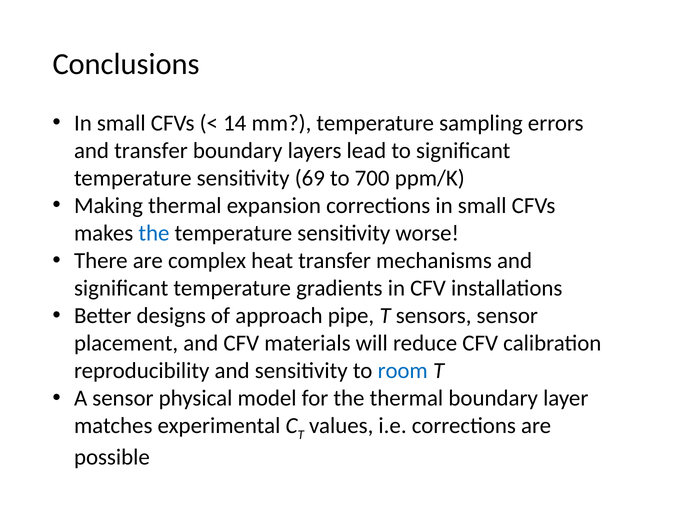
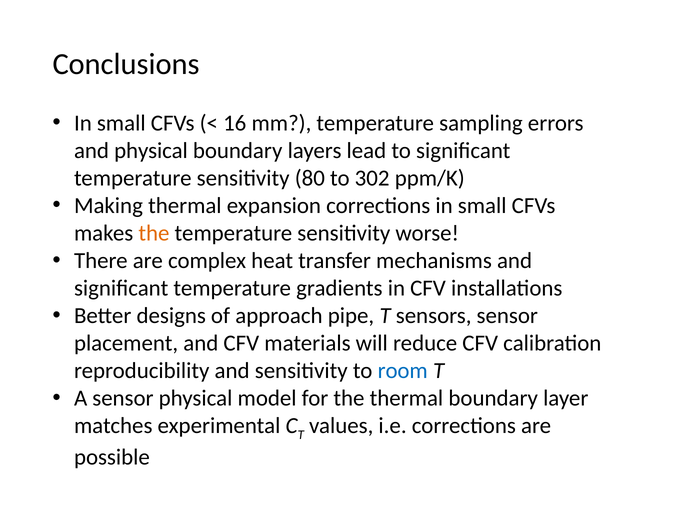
14: 14 -> 16
and transfer: transfer -> physical
69: 69 -> 80
700: 700 -> 302
the at (154, 233) colour: blue -> orange
